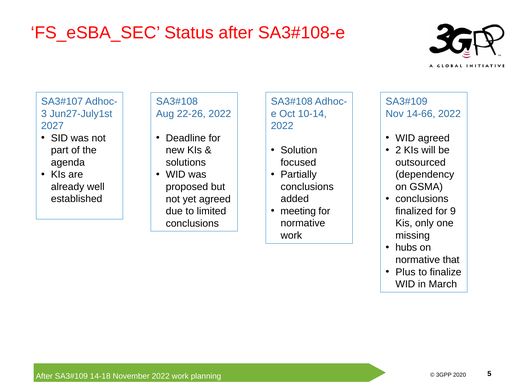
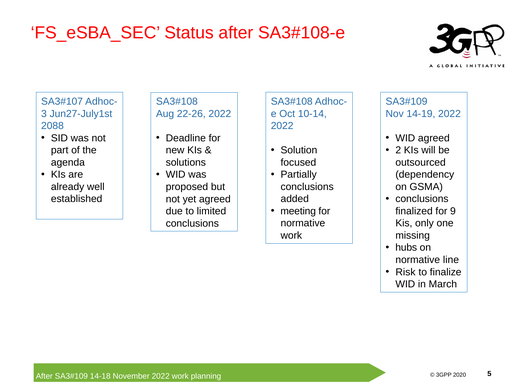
14-66: 14-66 -> 14-19
2027: 2027 -> 2088
that: that -> line
Plus: Plus -> Risk
